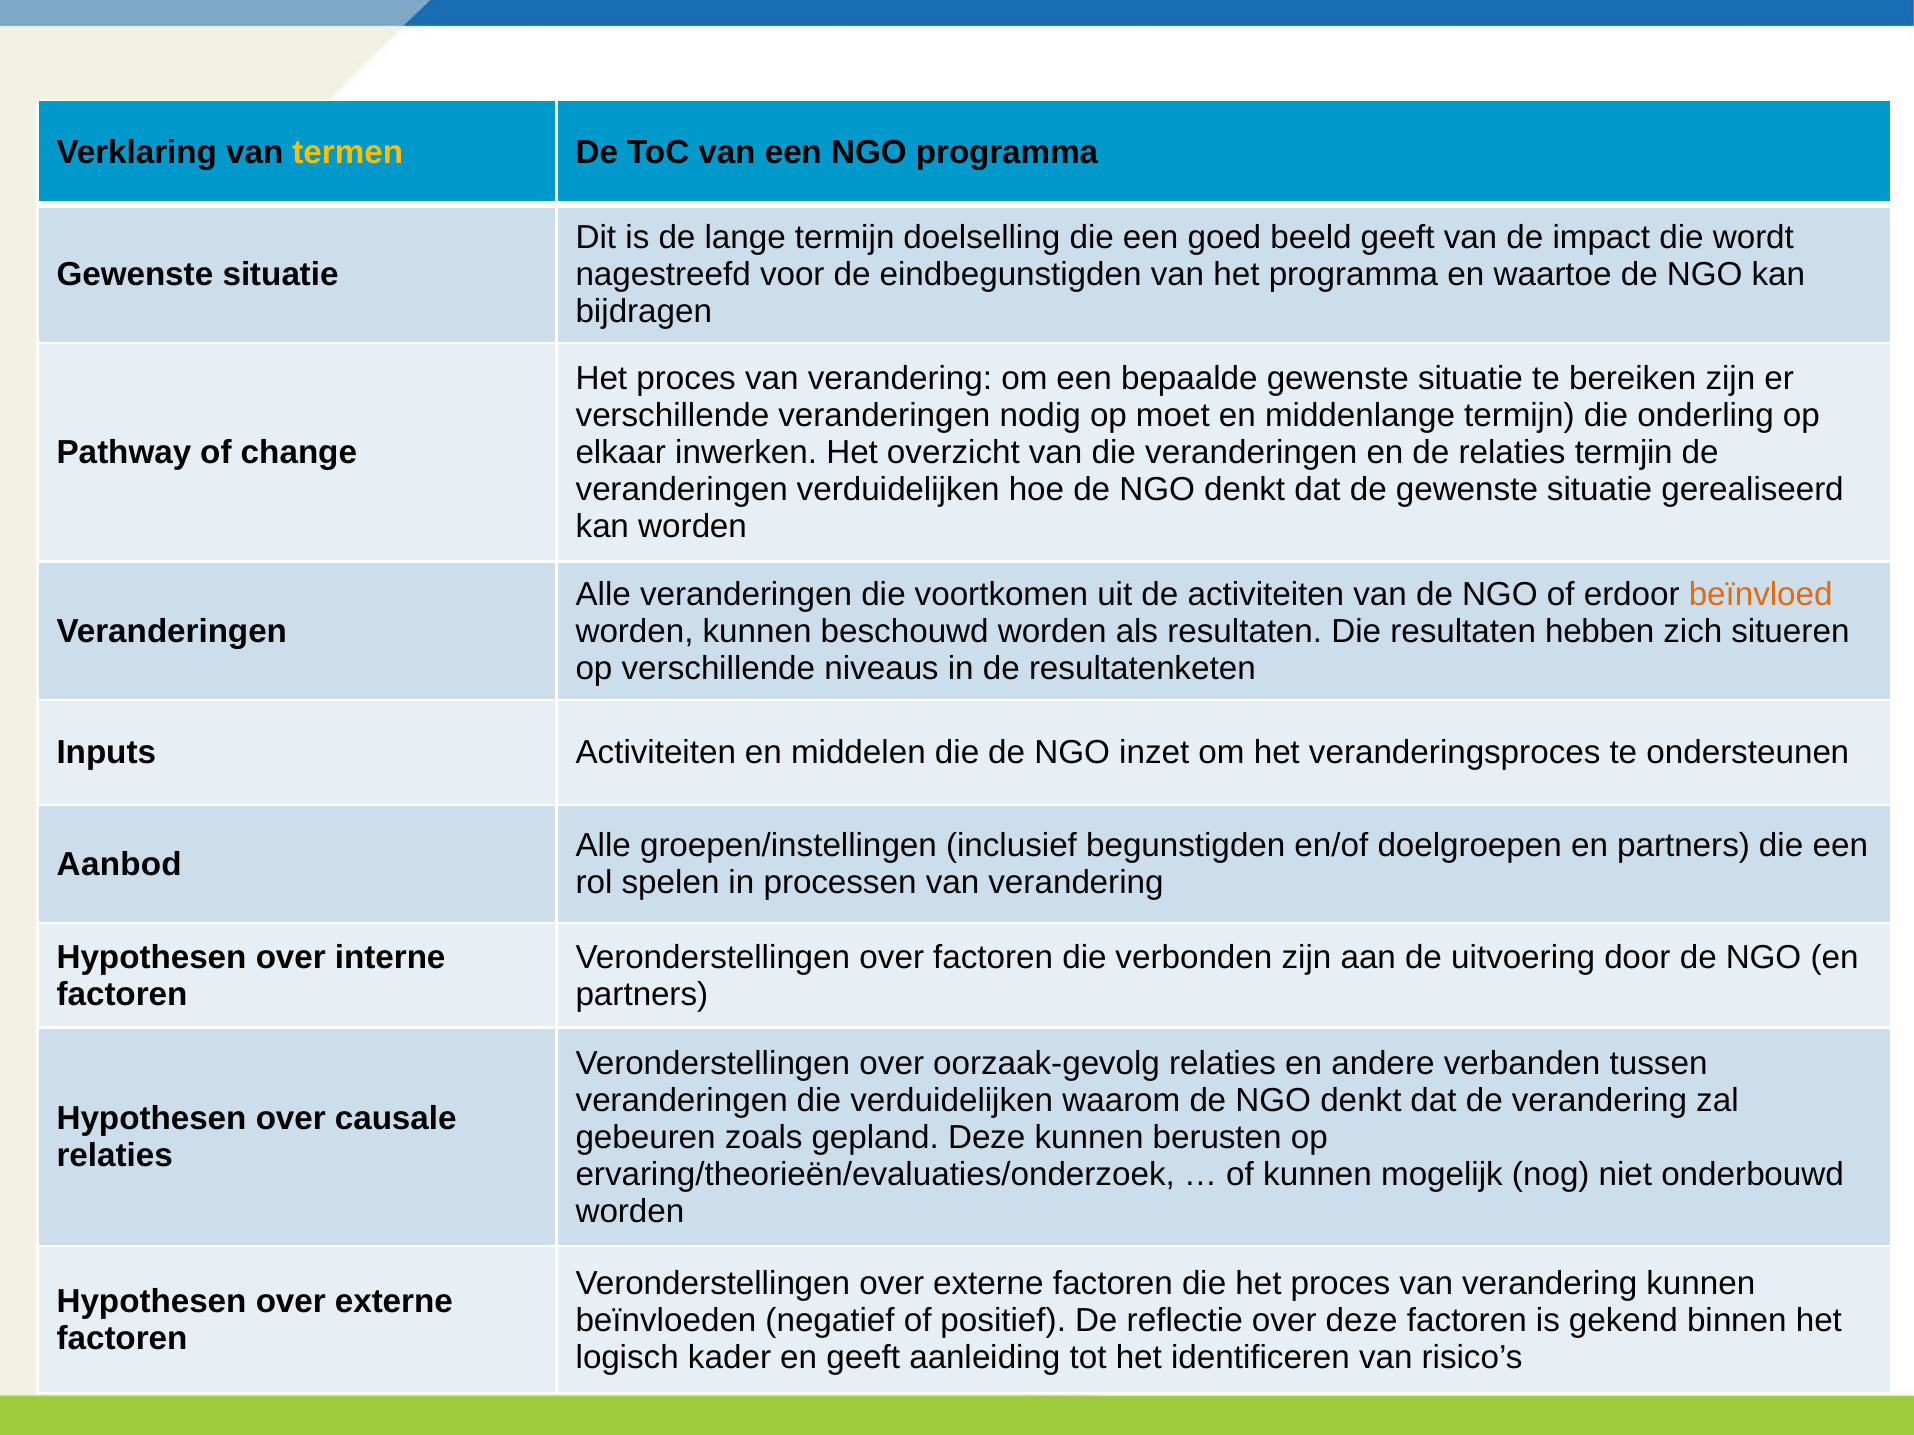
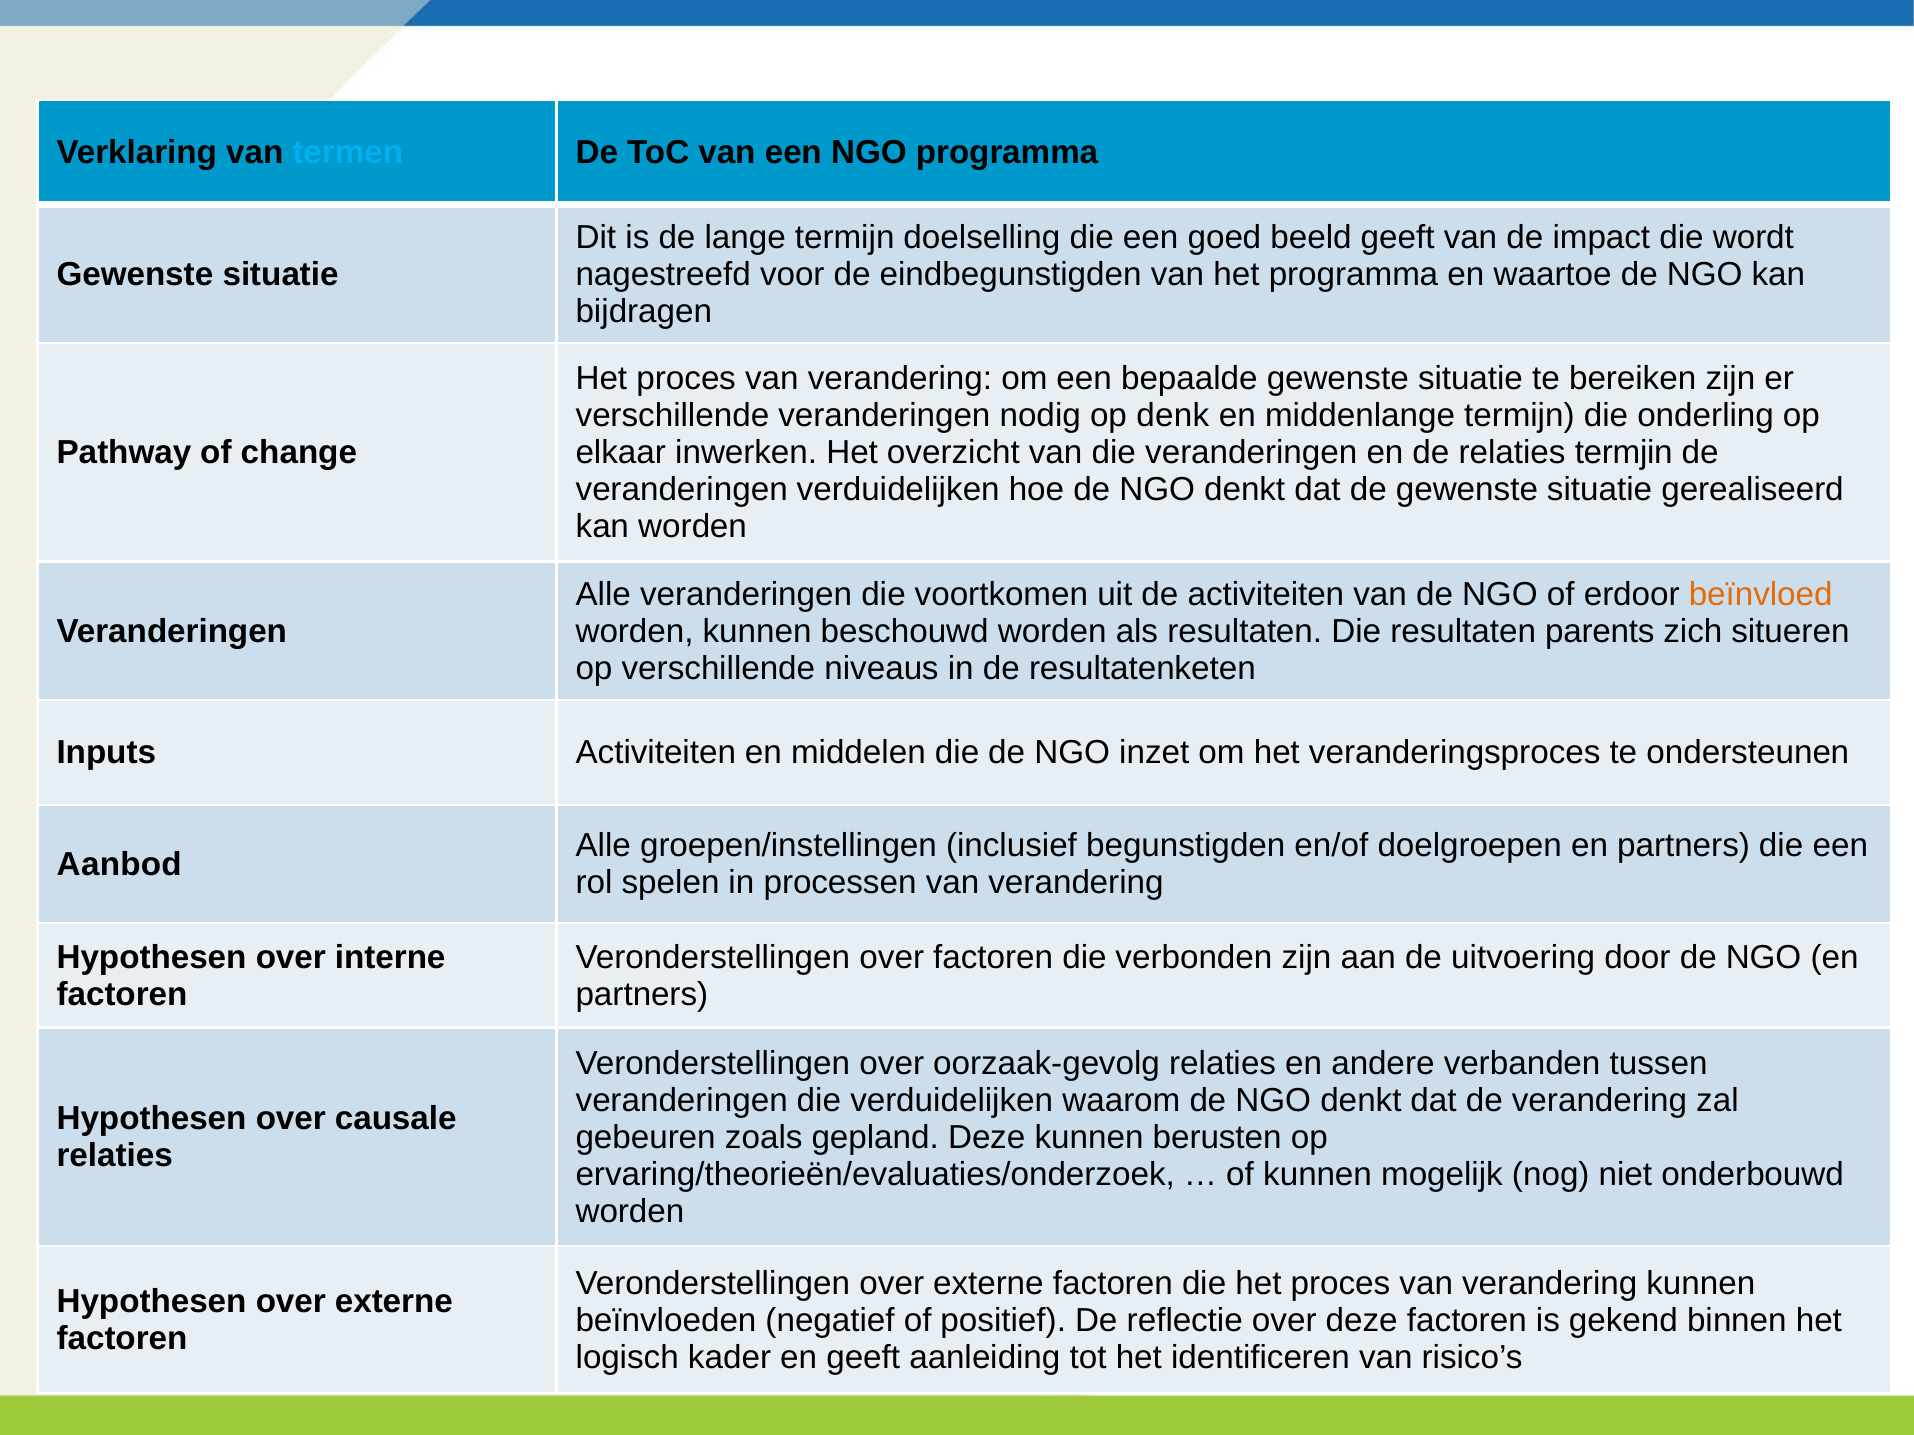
termen colour: yellow -> light blue
moet: moet -> denk
hebben: hebben -> parents
